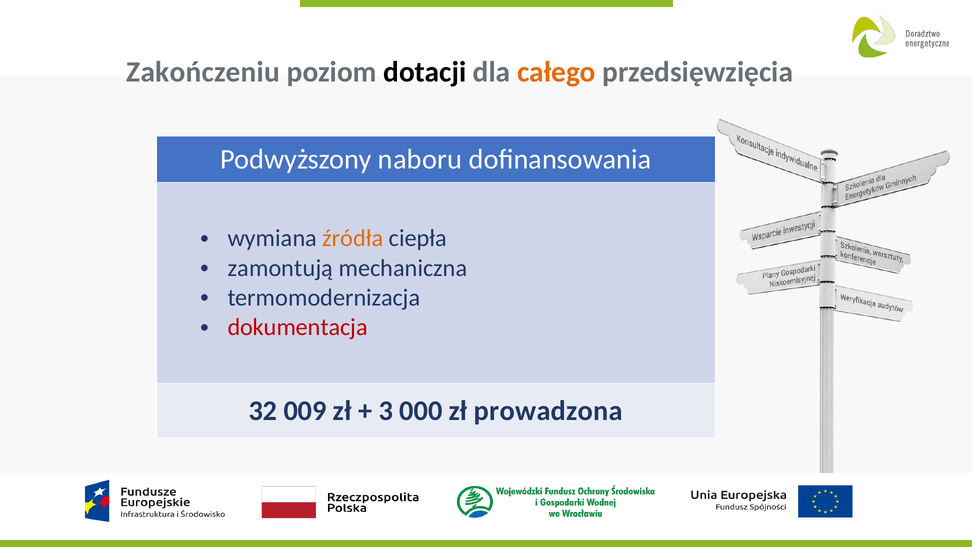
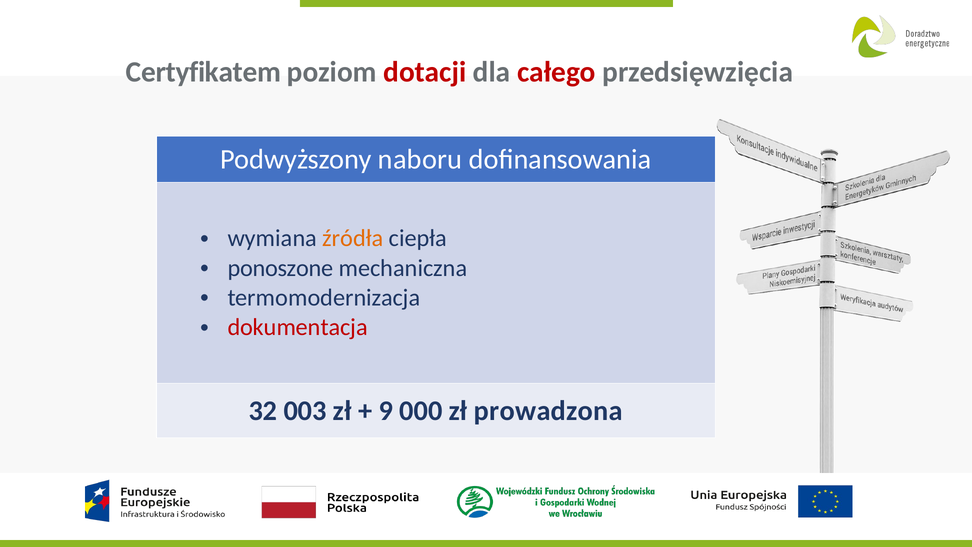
Zakończeniu: Zakończeniu -> Certyfikatem
dotacji colour: black -> red
całego colour: orange -> red
zamontują: zamontują -> ponoszone
009: 009 -> 003
3: 3 -> 9
